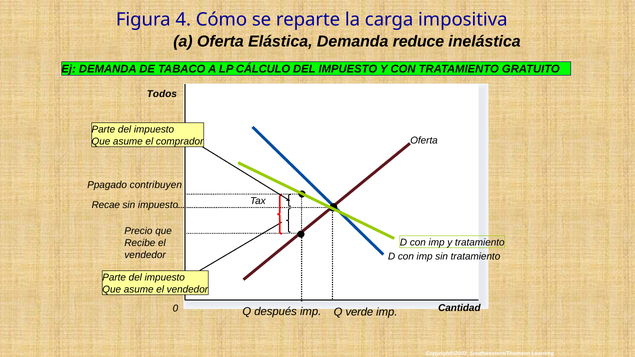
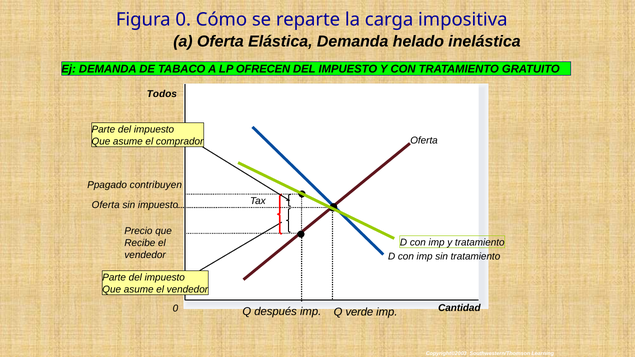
Figura 4: 4 -> 0
reduce: reduce -> helado
CÁLCULO: CÁLCULO -> OFRECEN
Recae at (106, 205): Recae -> Oferta
